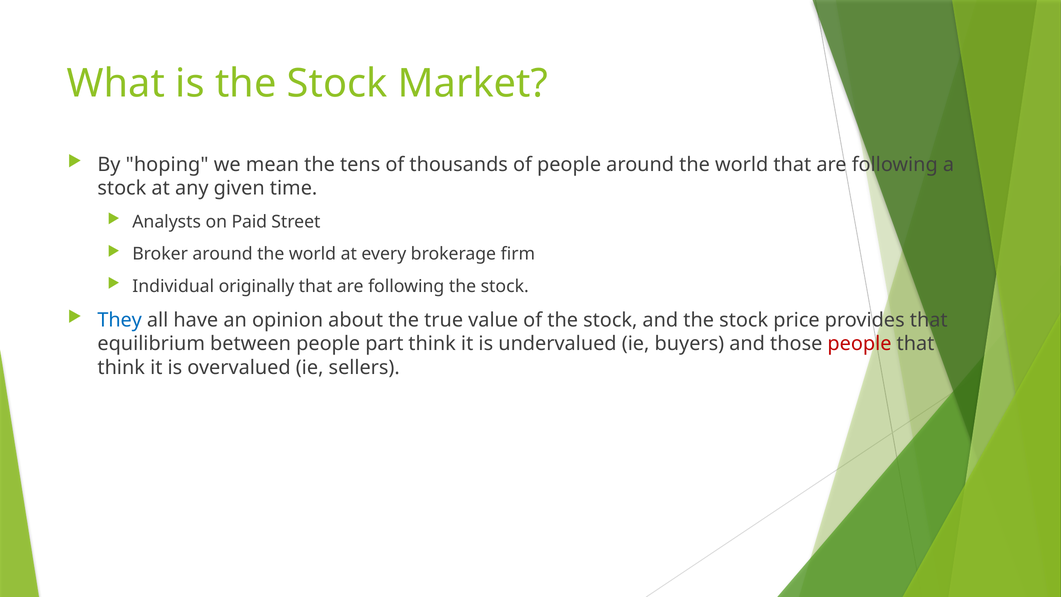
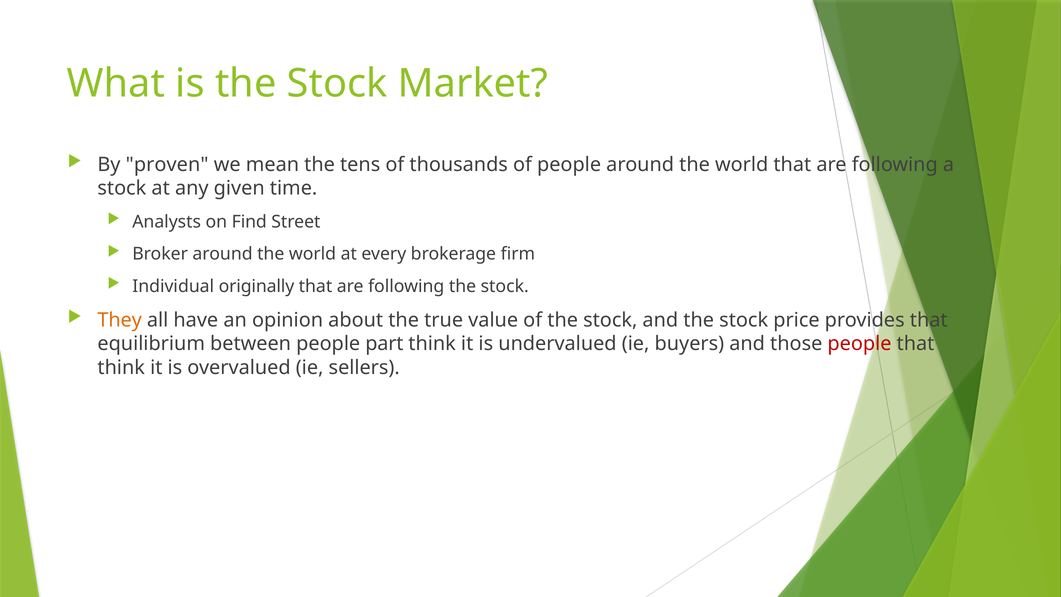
hoping: hoping -> proven
Paid: Paid -> Find
They colour: blue -> orange
